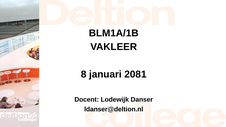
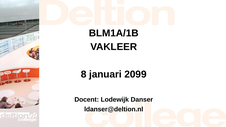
2081: 2081 -> 2099
